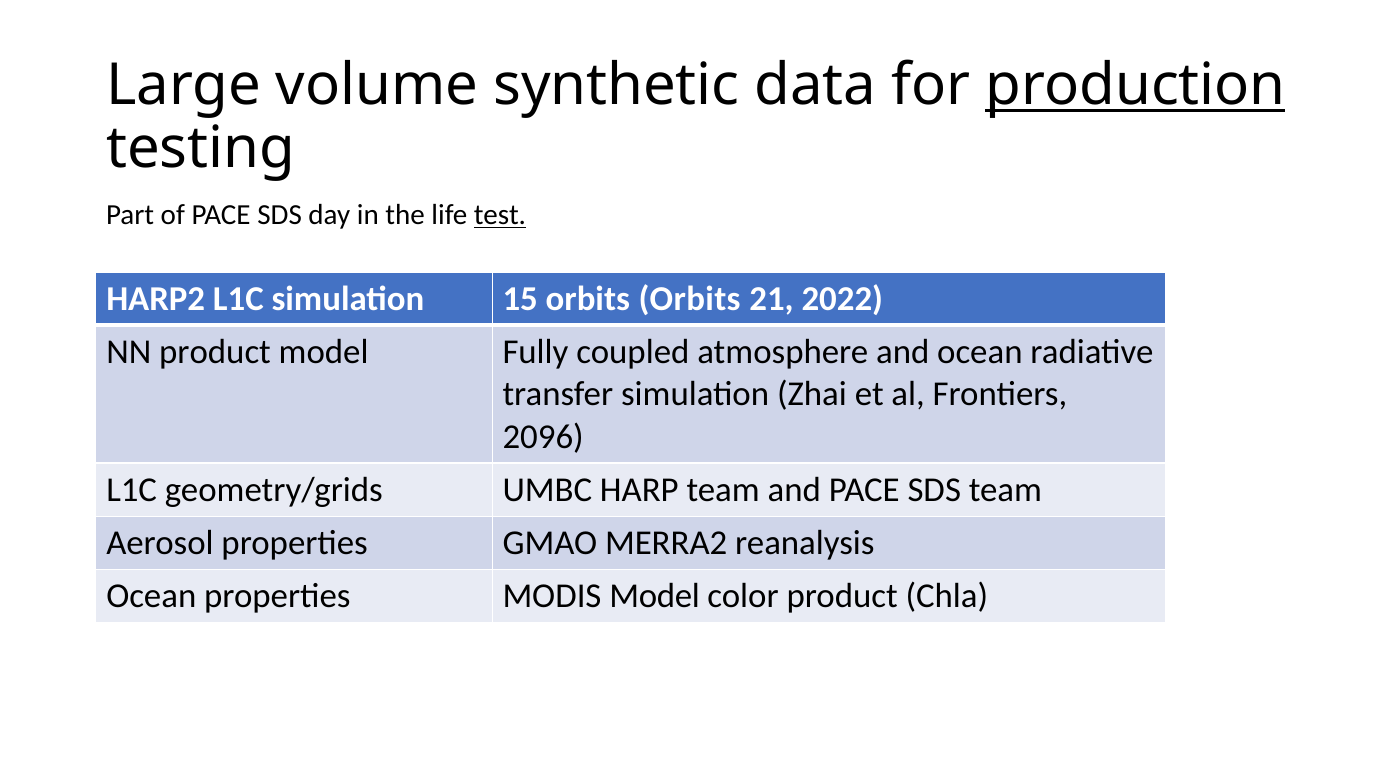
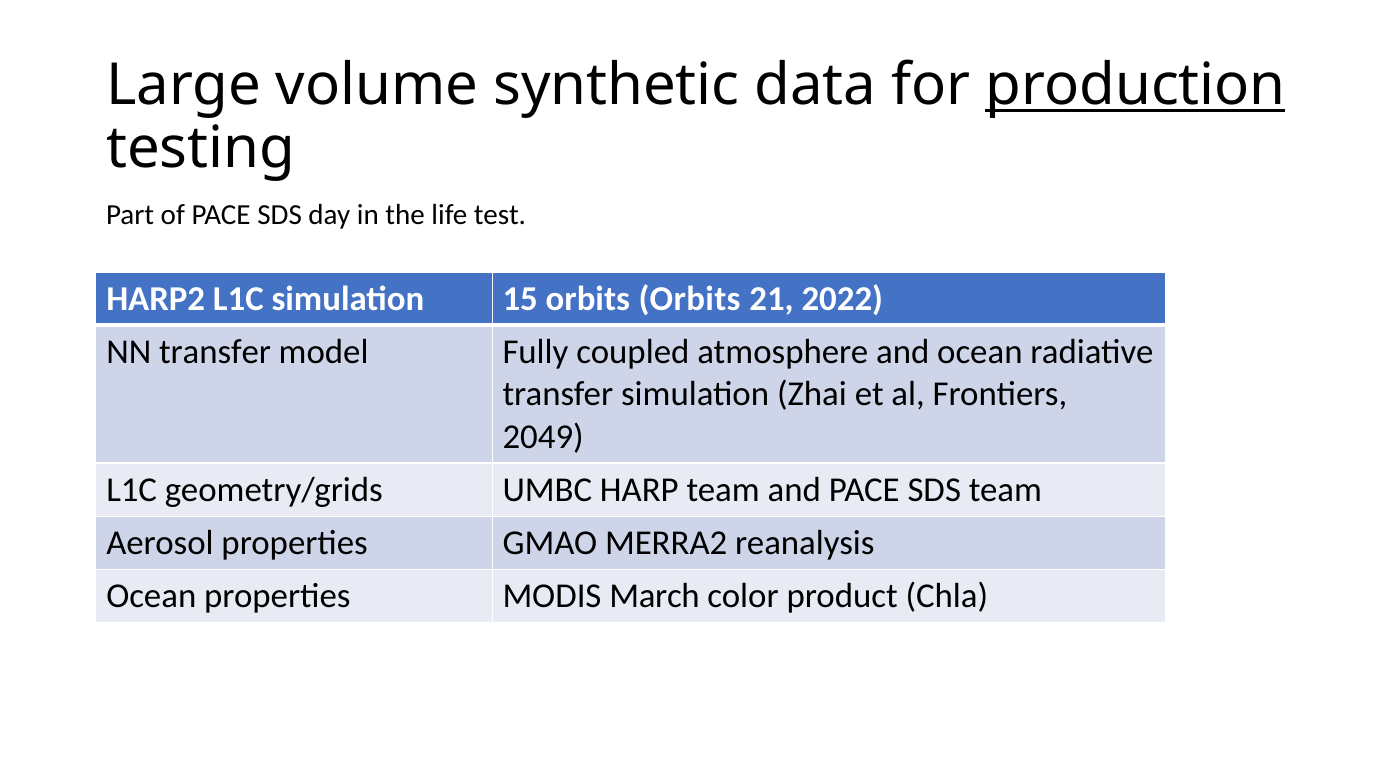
test underline: present -> none
NN product: product -> transfer
2096: 2096 -> 2049
MODIS Model: Model -> March
